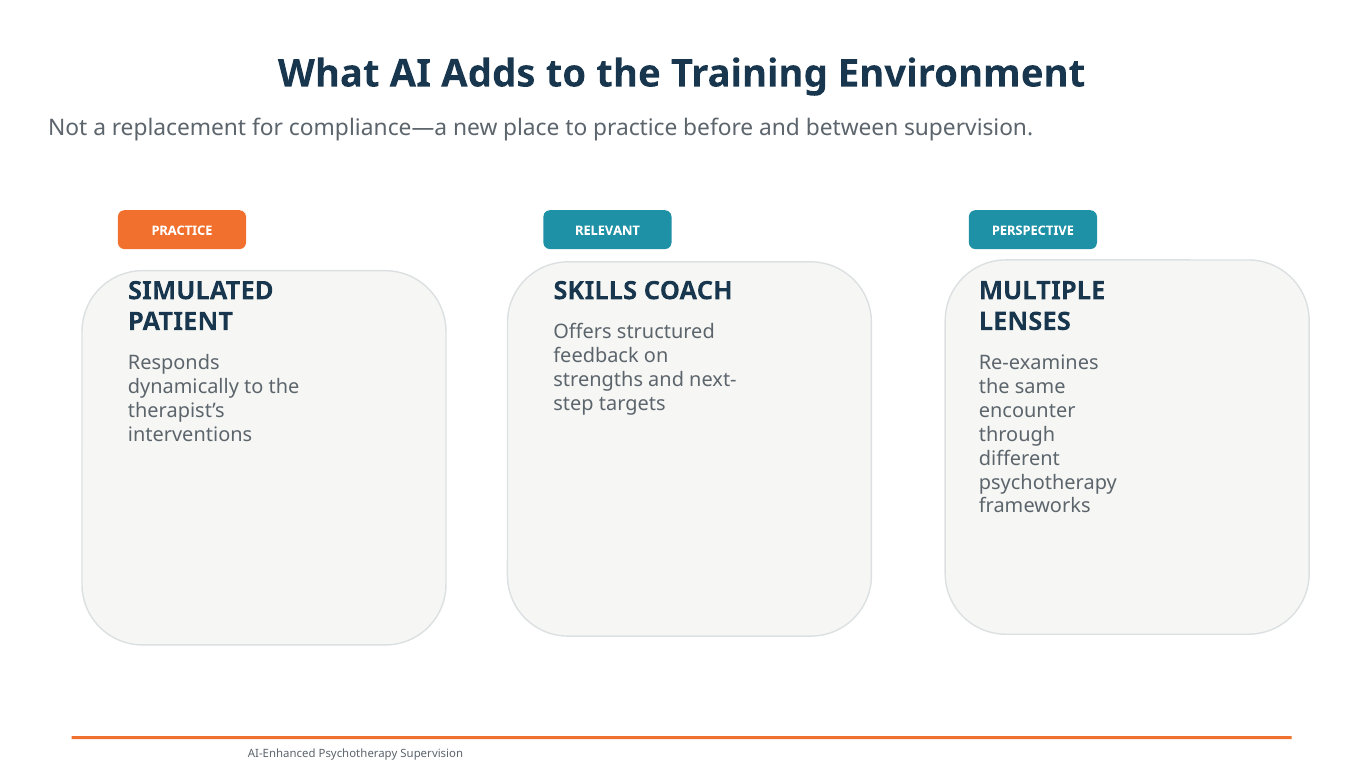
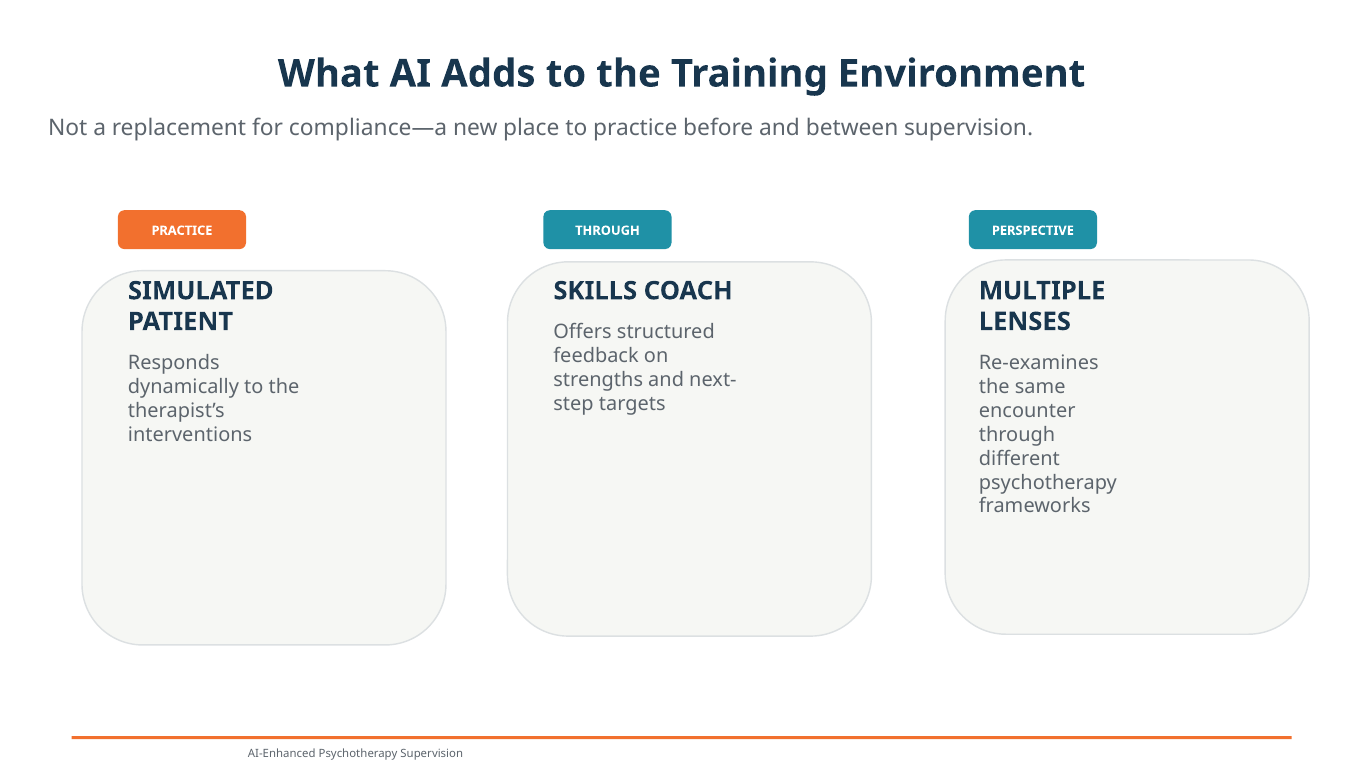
RELEVANT at (607, 231): RELEVANT -> THROUGH
